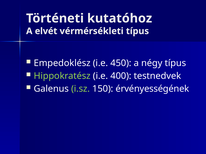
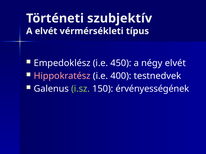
kutatóhoz: kutatóhoz -> szubjektív
négy típus: típus -> elvét
Hippokratész colour: light green -> pink
